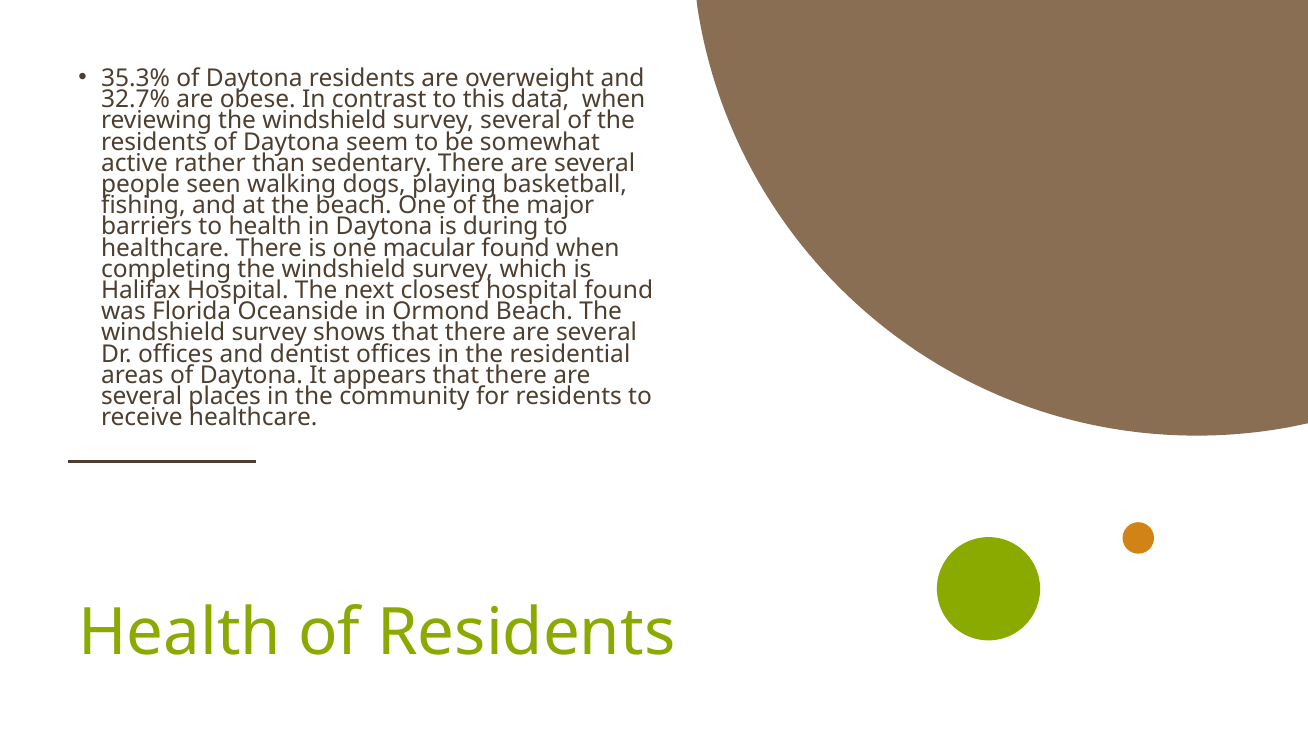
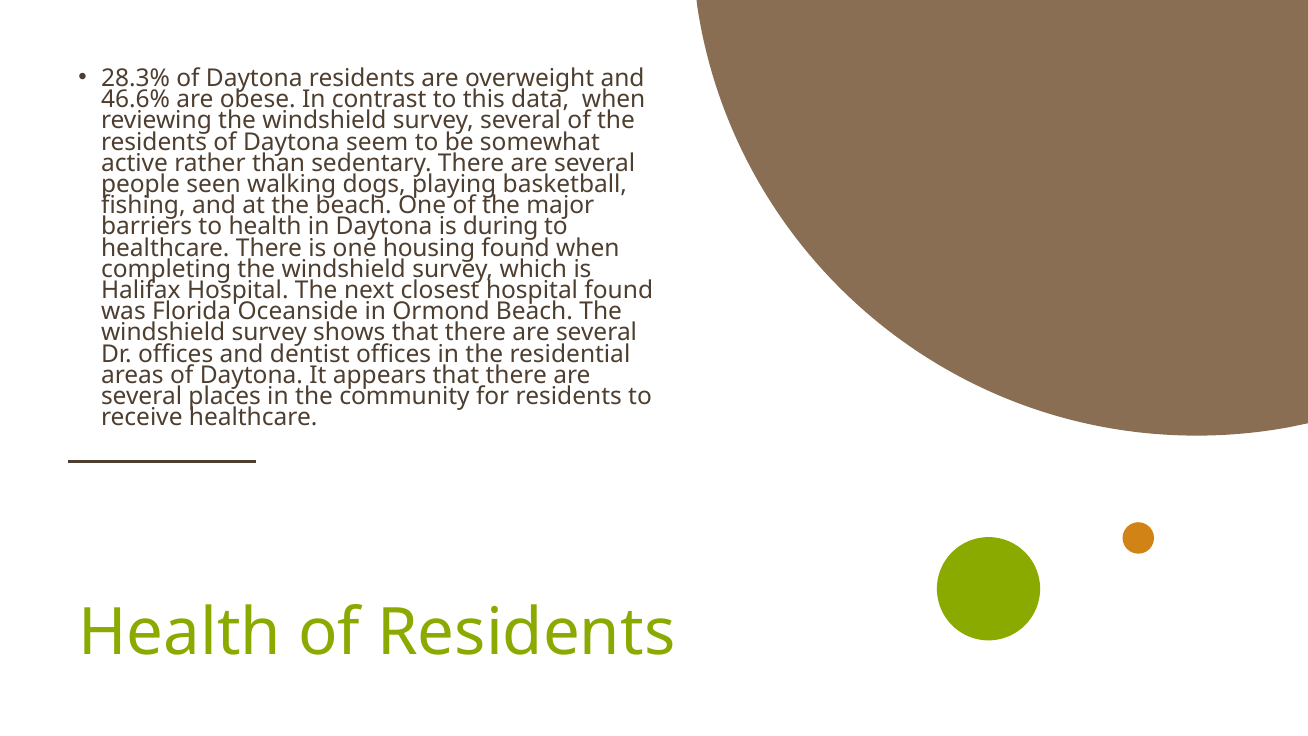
35.3%: 35.3% -> 28.3%
32.7%: 32.7% -> 46.6%
macular: macular -> housing
